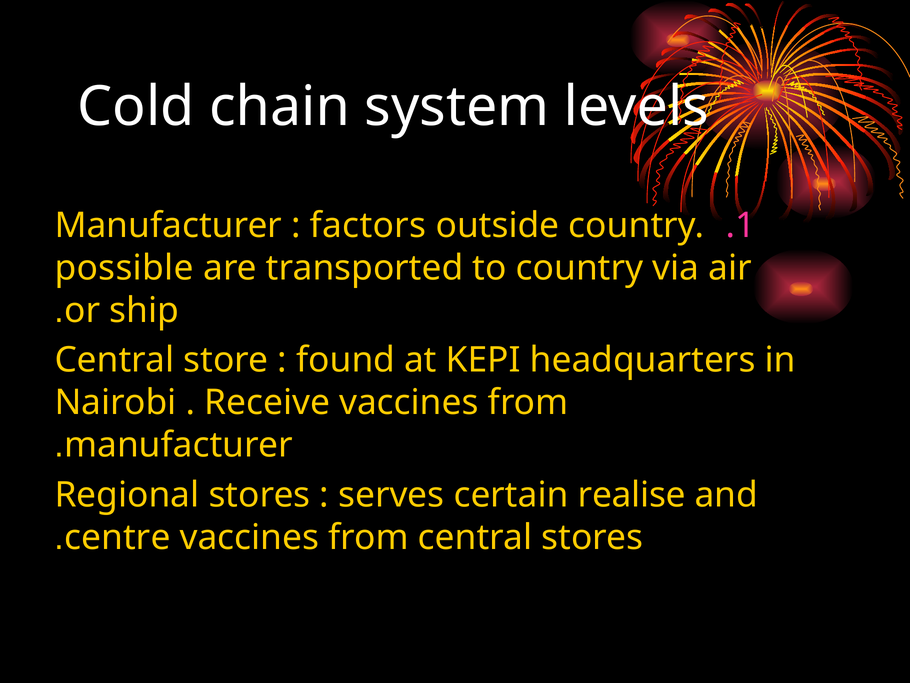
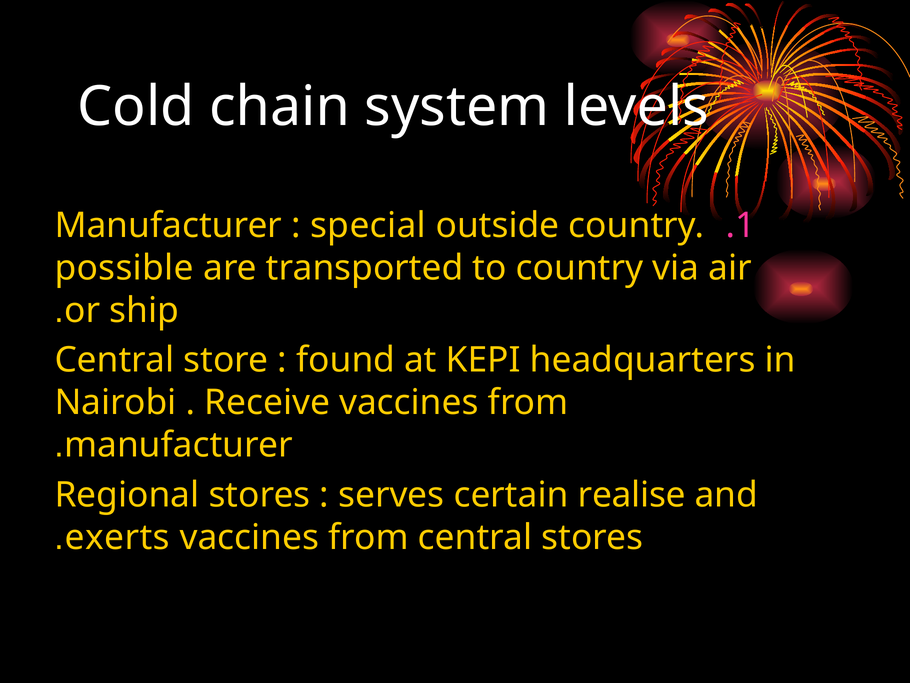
factors: factors -> special
centre: centre -> exerts
